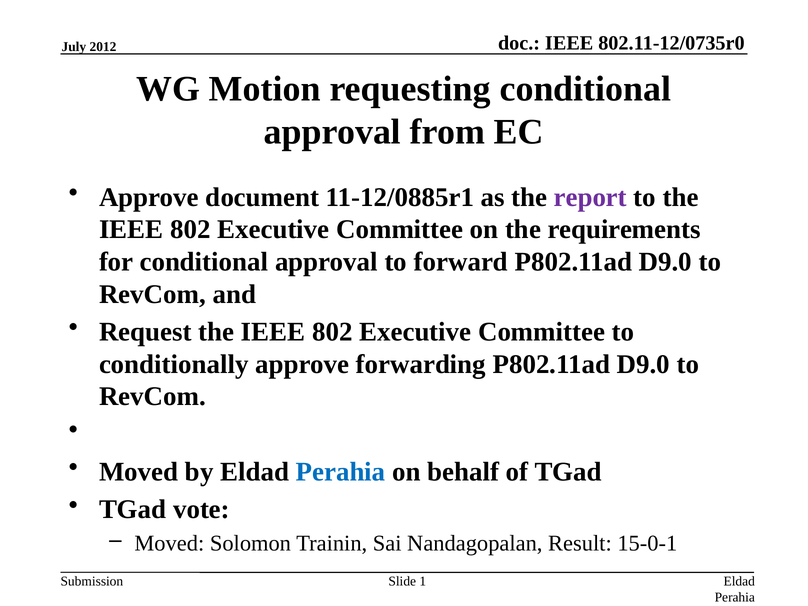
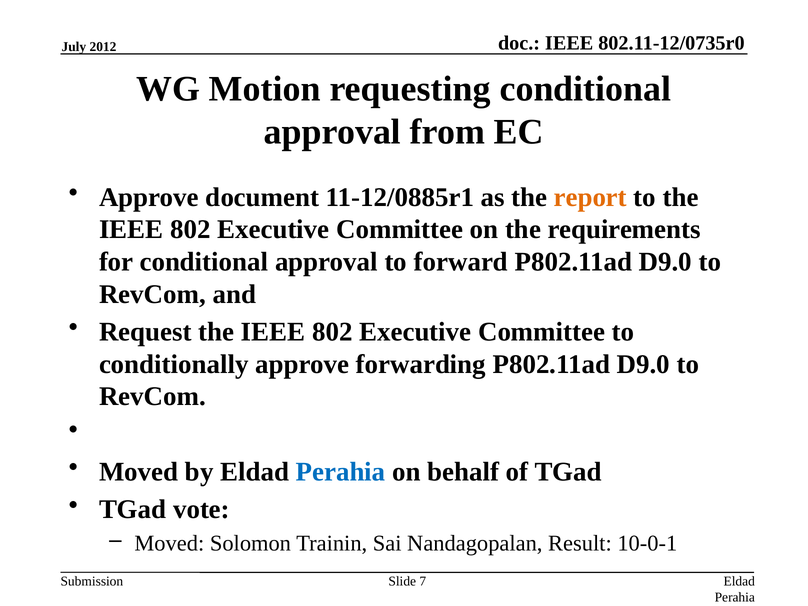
report colour: purple -> orange
15-0-1: 15-0-1 -> 10-0-1
1: 1 -> 7
